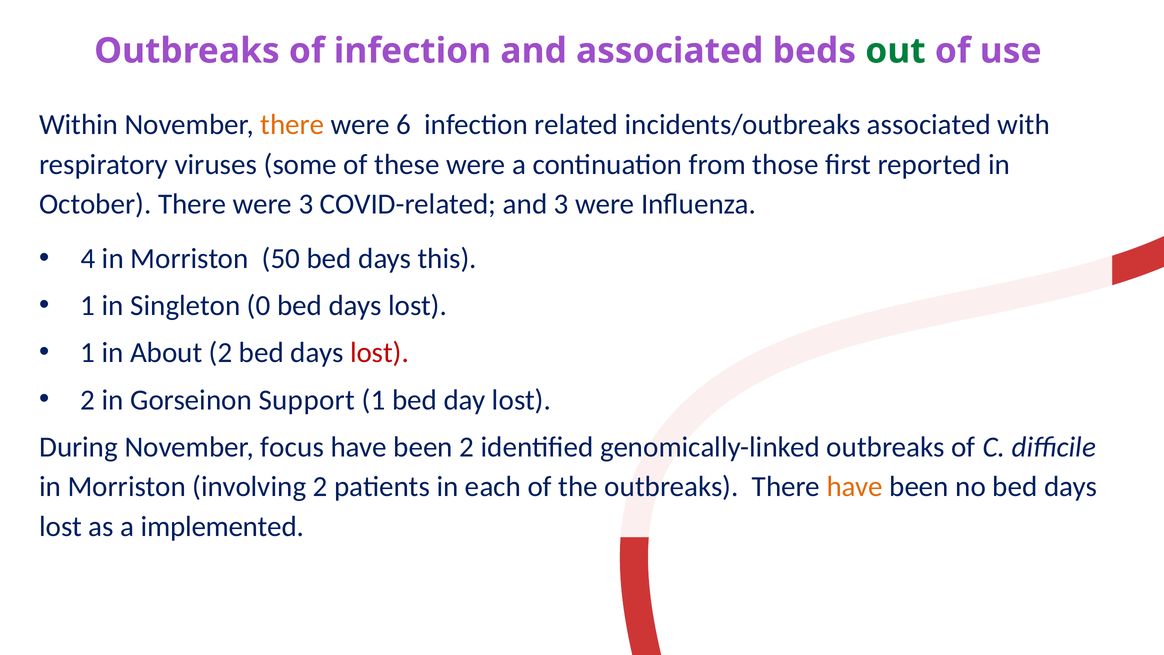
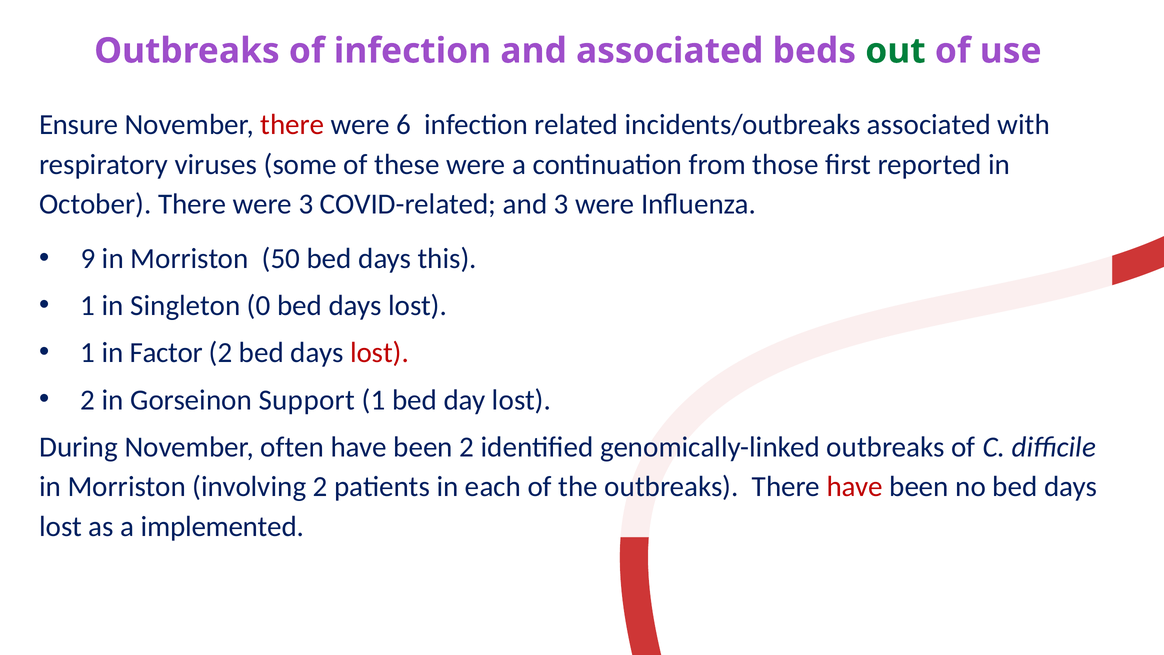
Within: Within -> Ensure
there at (292, 125) colour: orange -> red
4: 4 -> 9
About: About -> Factor
focus: focus -> often
have at (855, 487) colour: orange -> red
